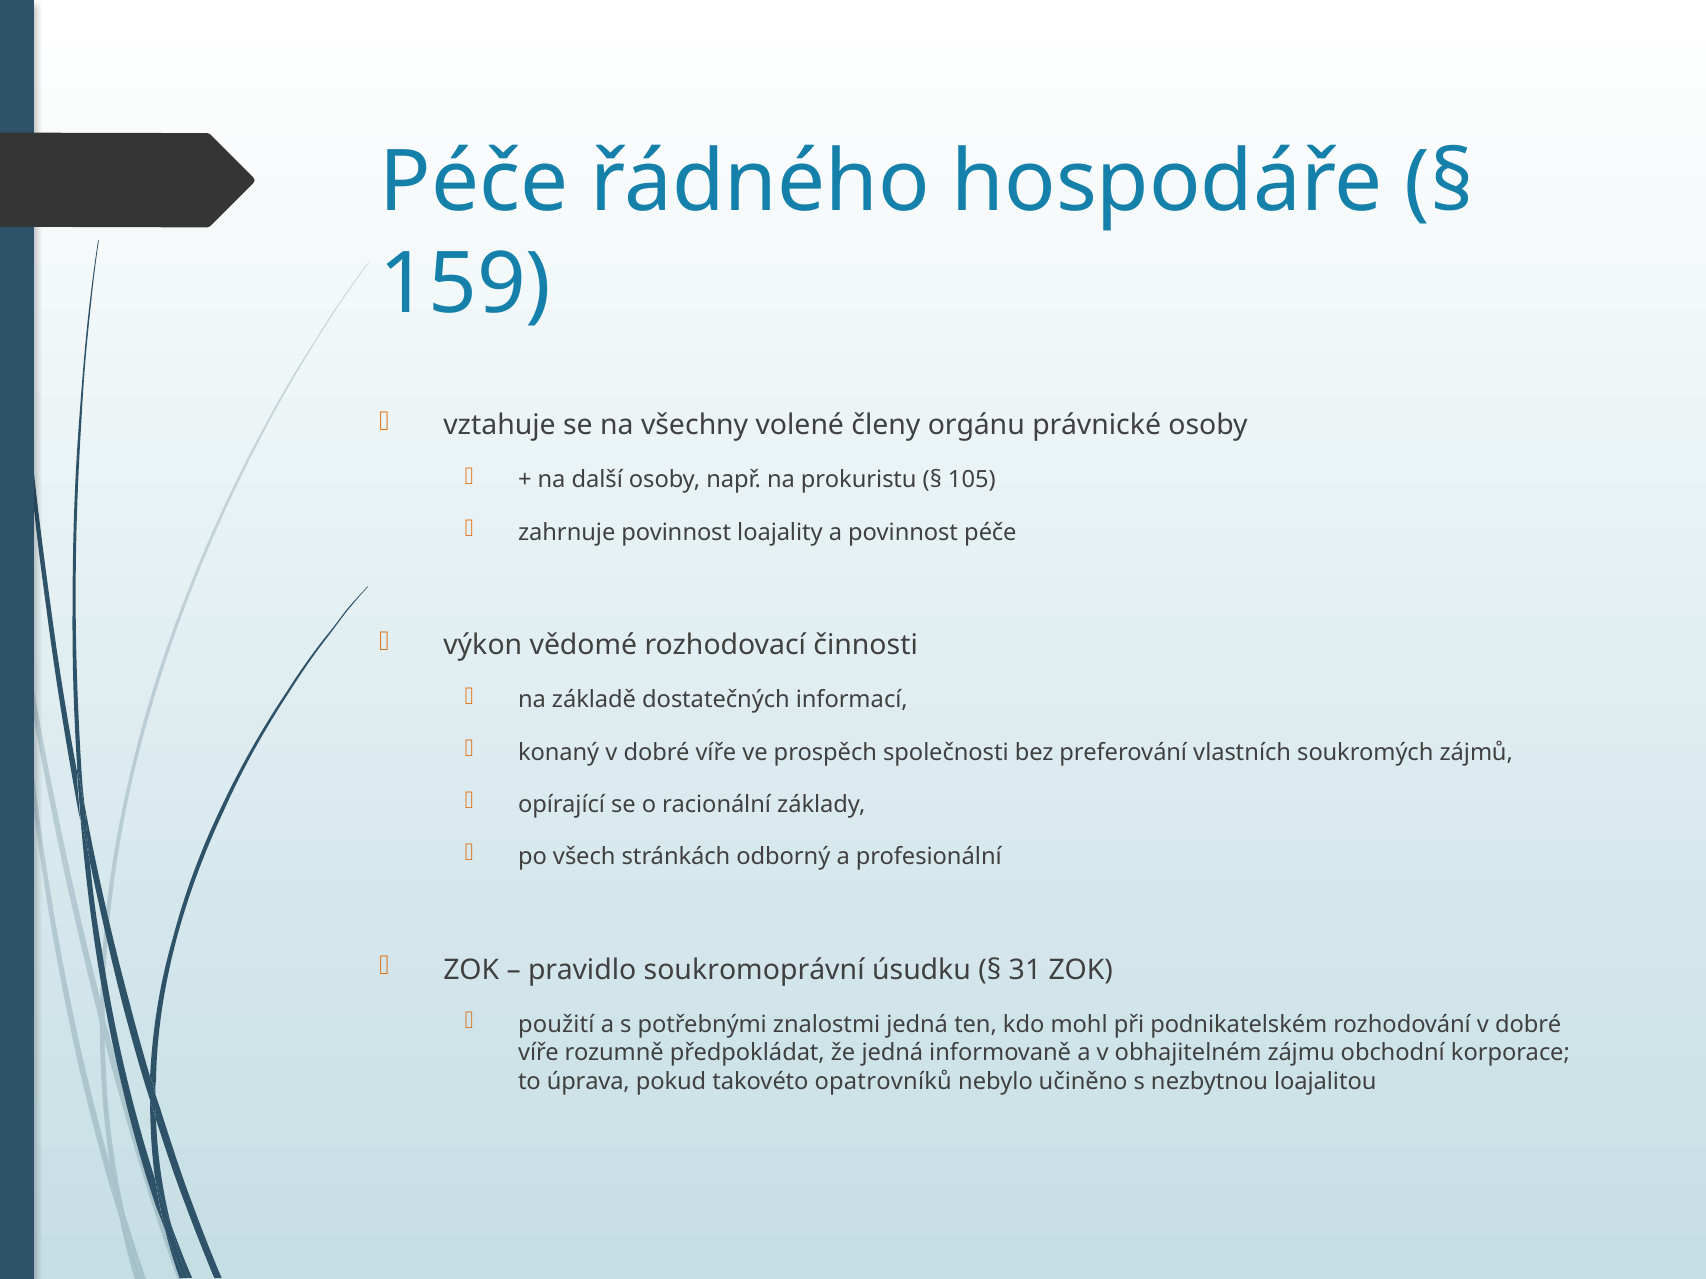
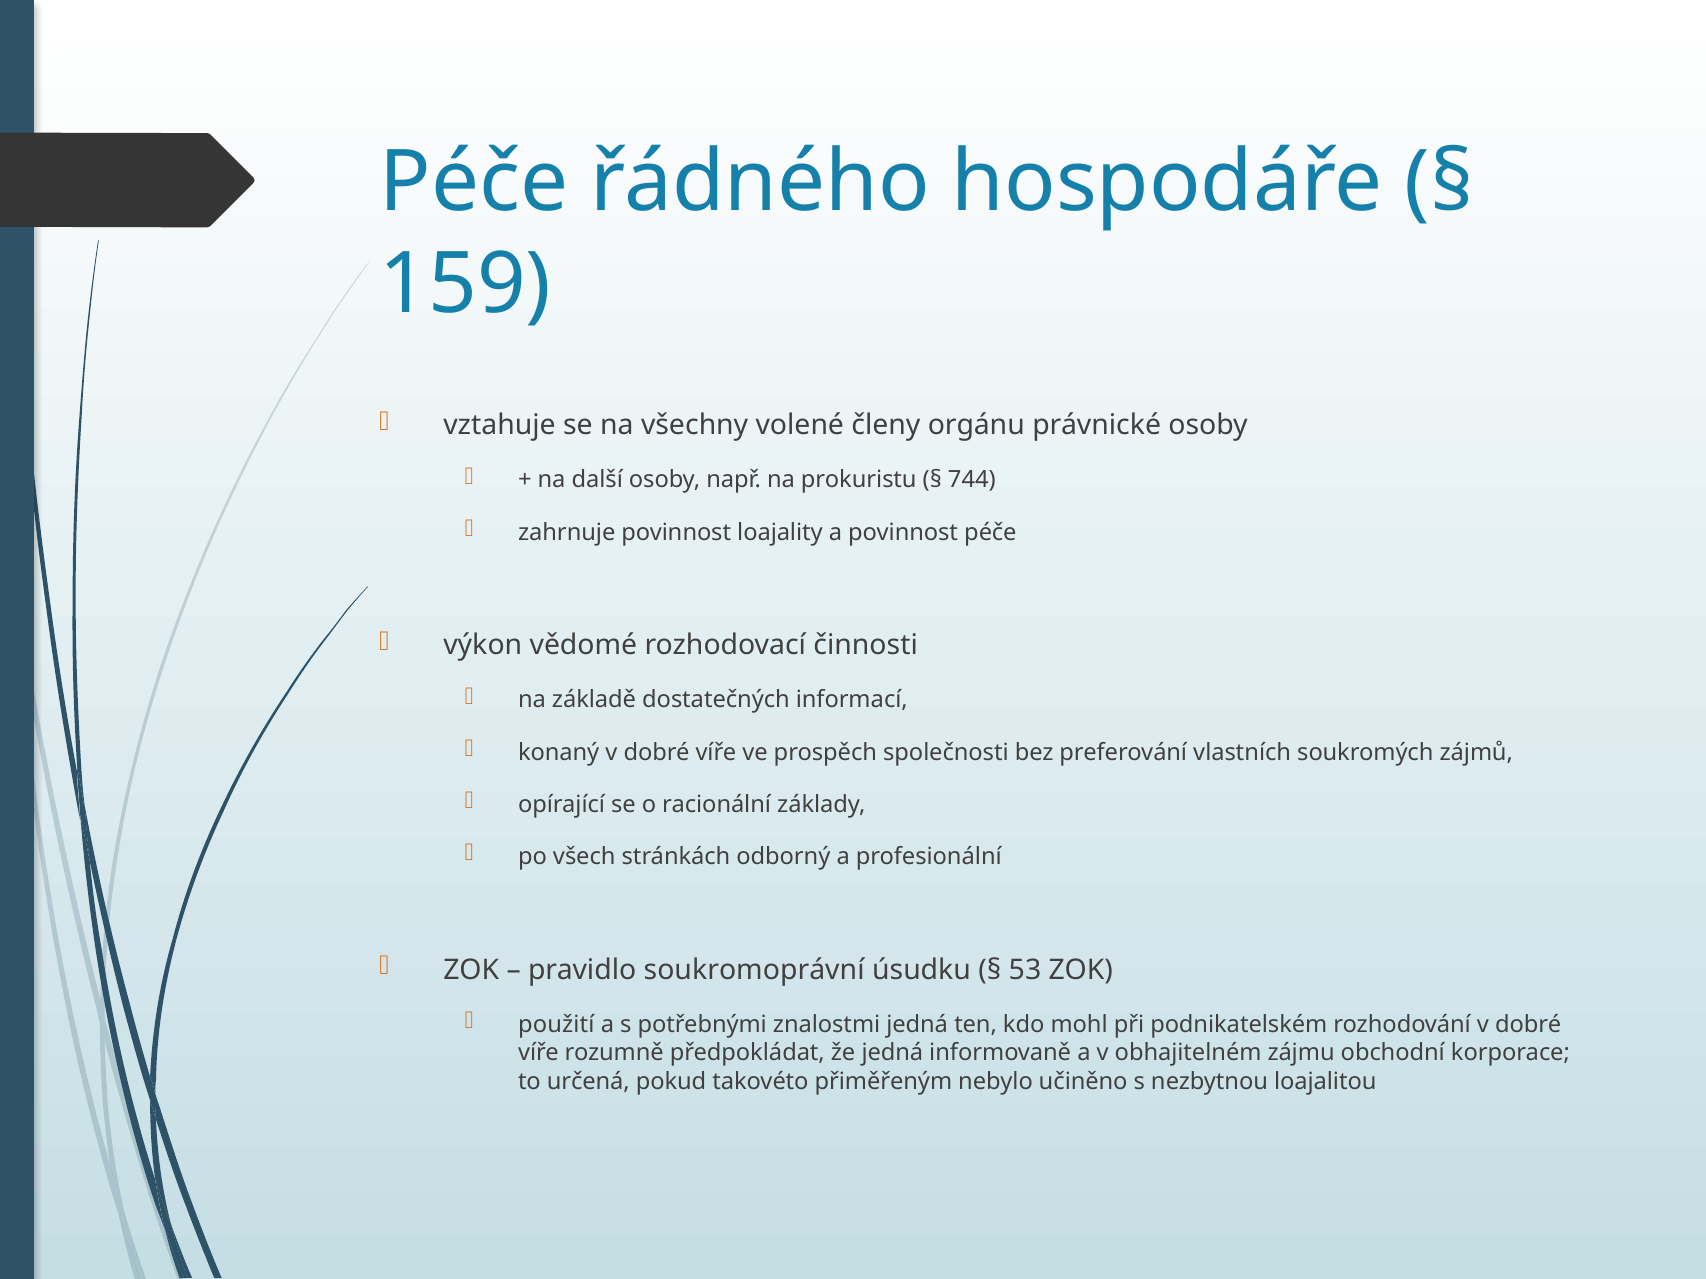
105: 105 -> 744
31: 31 -> 53
úprava: úprava -> určená
opatrovníků: opatrovníků -> přiměřeným
